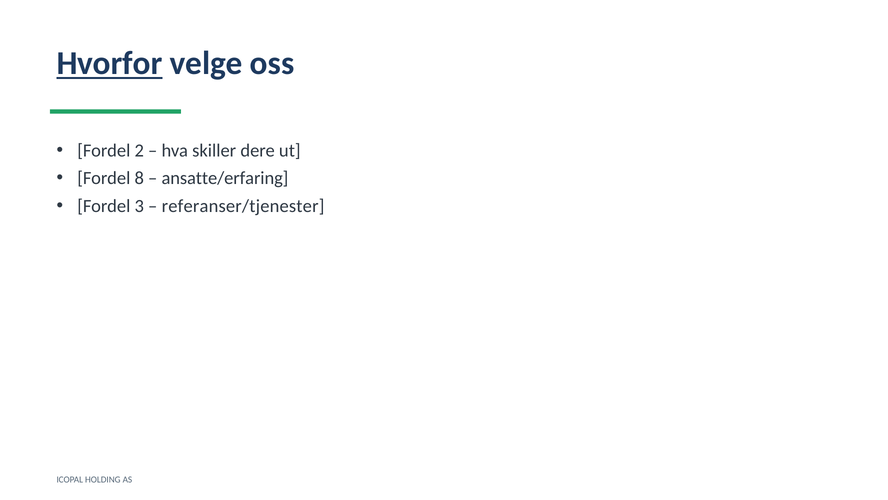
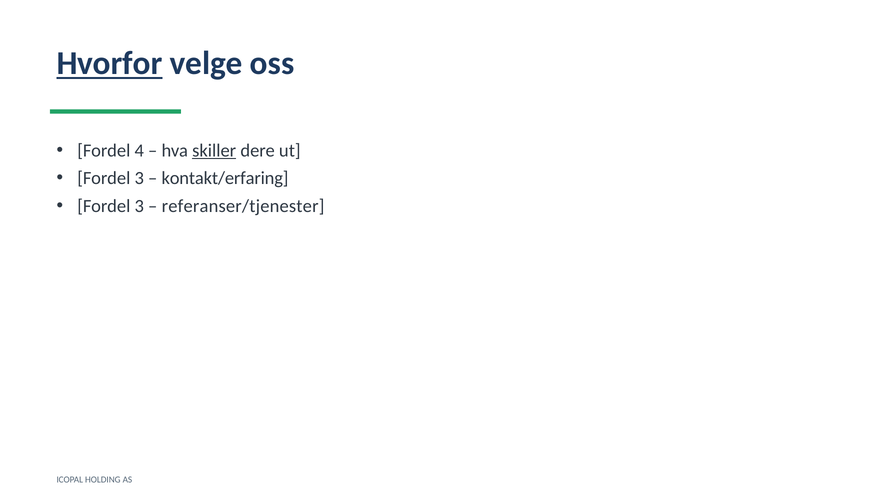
2: 2 -> 4
skiller underline: none -> present
8 at (139, 178): 8 -> 3
ansatte/erfaring: ansatte/erfaring -> kontakt/erfaring
